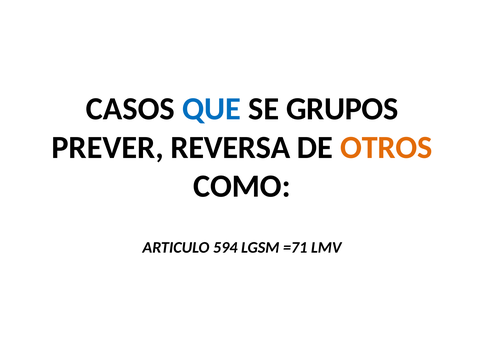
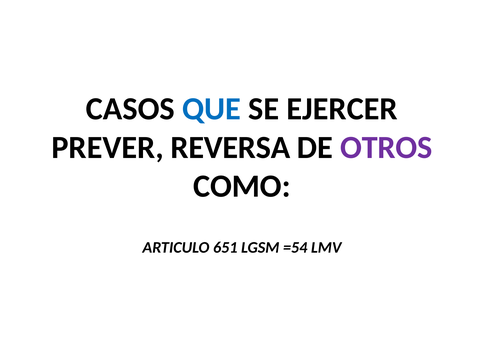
GRUPOS: GRUPOS -> EJERCER
OTROS colour: orange -> purple
594: 594 -> 651
=71: =71 -> =54
